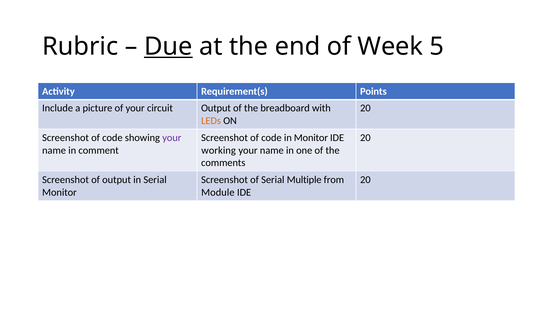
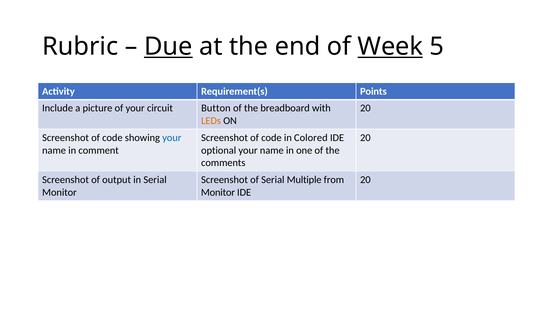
Week underline: none -> present
circuit Output: Output -> Button
your at (172, 138) colour: purple -> blue
in Monitor: Monitor -> Colored
working: working -> optional
Module at (218, 192): Module -> Monitor
